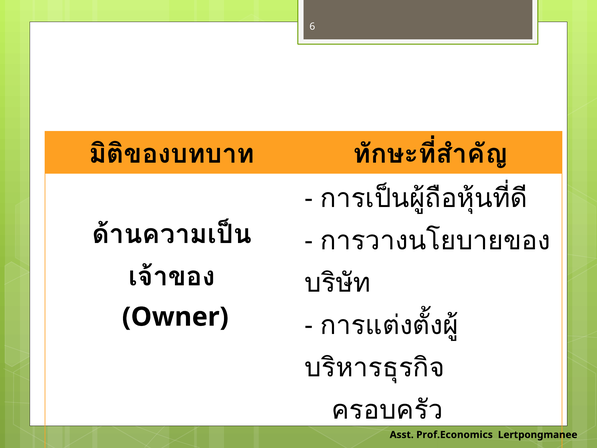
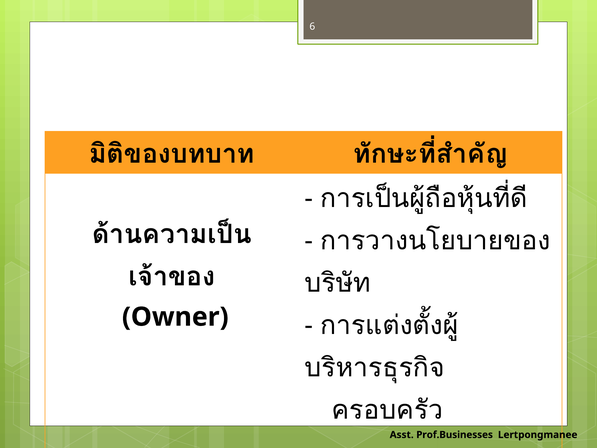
Prof.Economics: Prof.Economics -> Prof.Businesses
